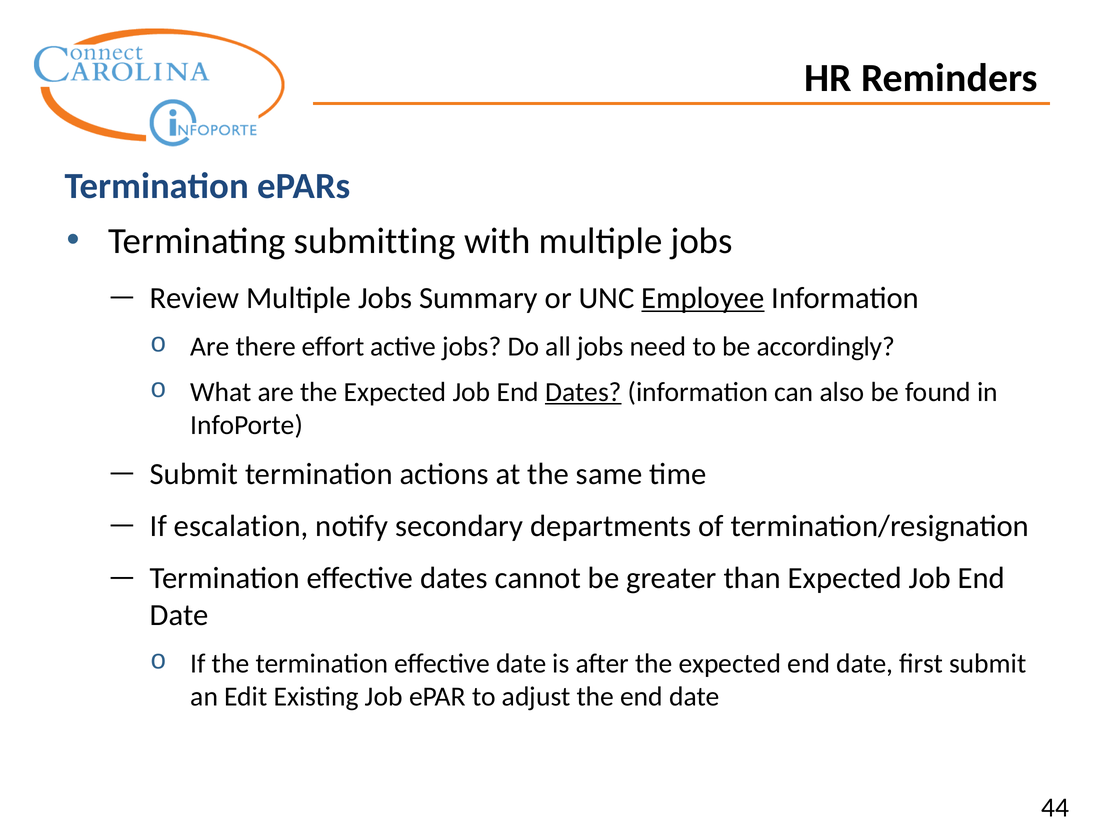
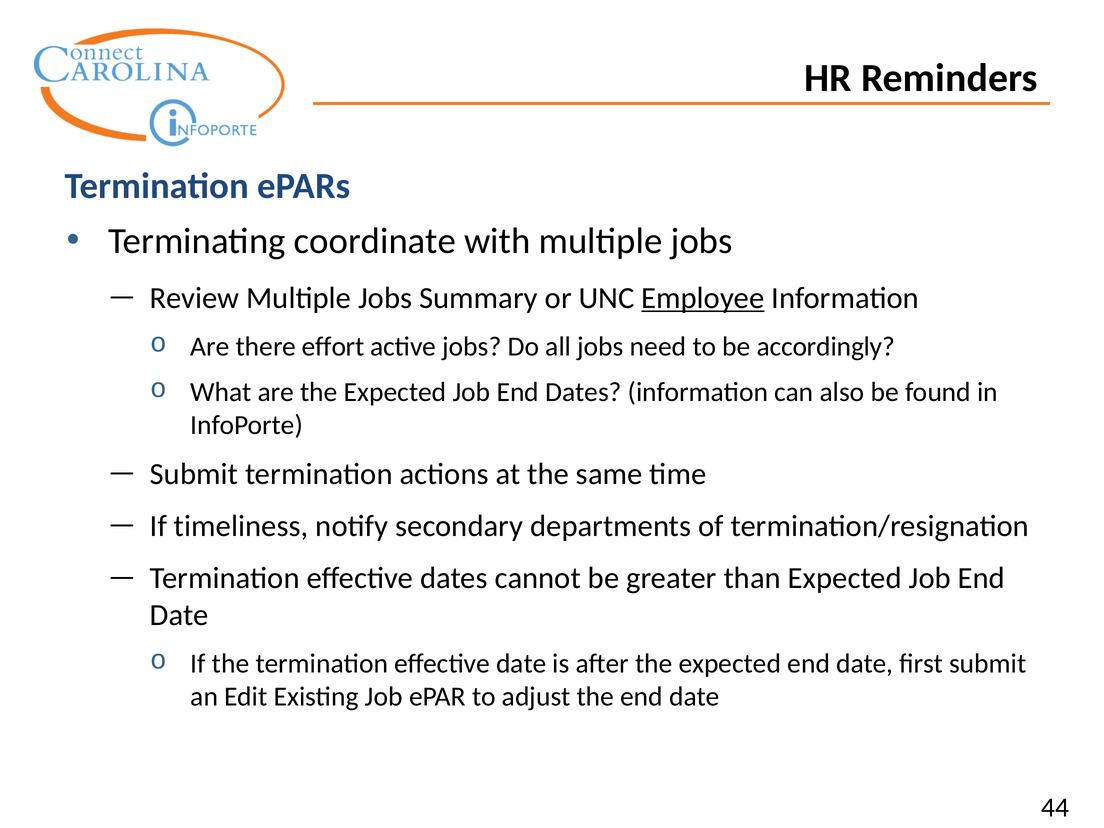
submitting: submitting -> coordinate
Dates at (583, 392) underline: present -> none
escalation: escalation -> timeliness
